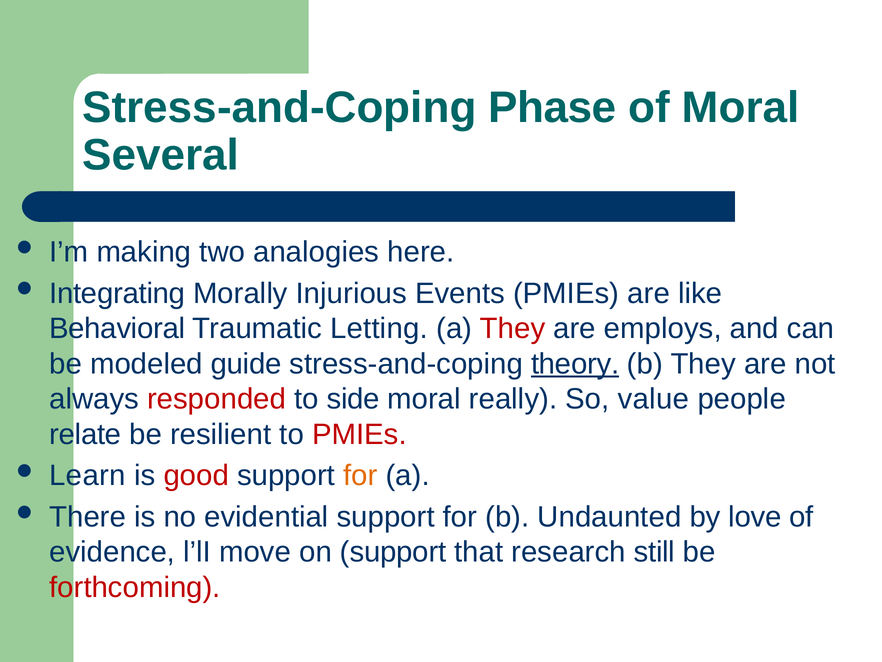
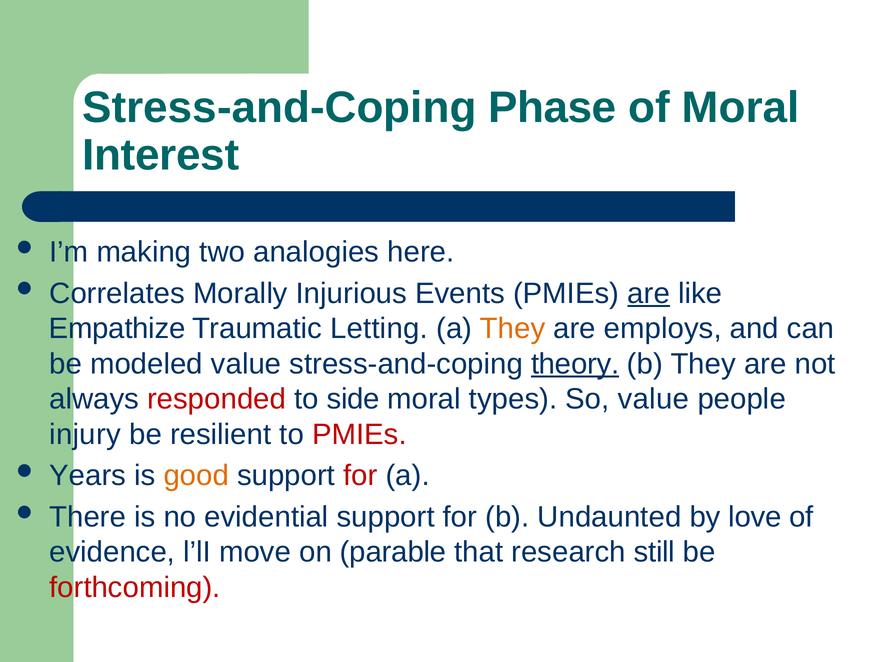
Several: Several -> Interest
Integrating: Integrating -> Correlates
are at (649, 293) underline: none -> present
Behavioral: Behavioral -> Empathize
They at (513, 328) colour: red -> orange
modeled guide: guide -> value
really: really -> types
relate: relate -> injury
Learn: Learn -> Years
good colour: red -> orange
for at (360, 475) colour: orange -> red
on support: support -> parable
